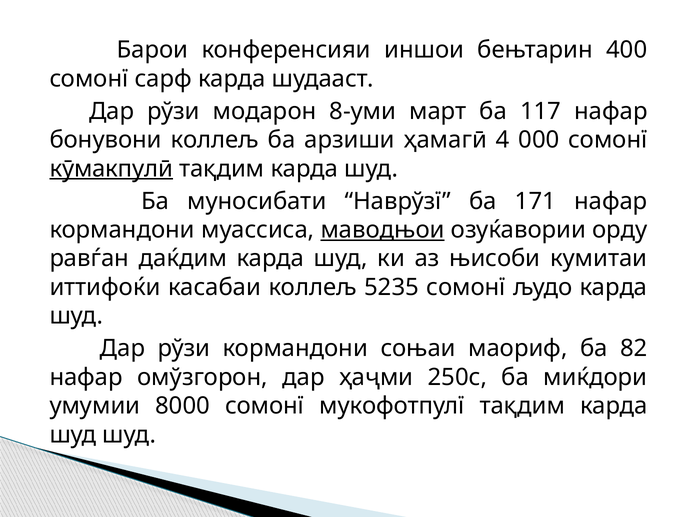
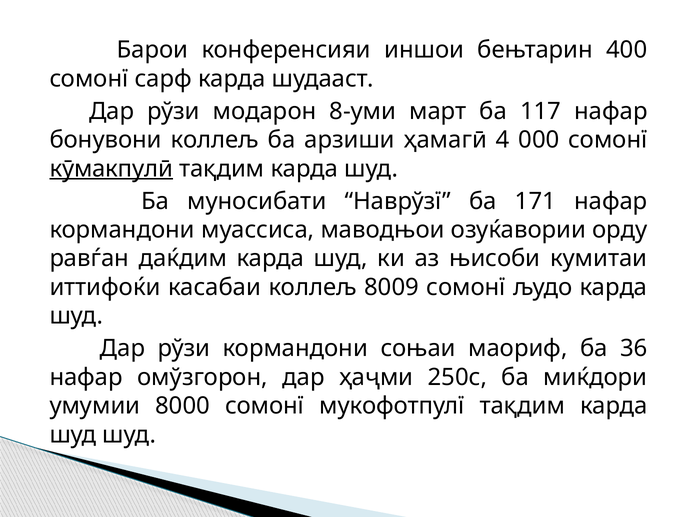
маводњои underline: present -> none
5235: 5235 -> 8009
82: 82 -> 36
